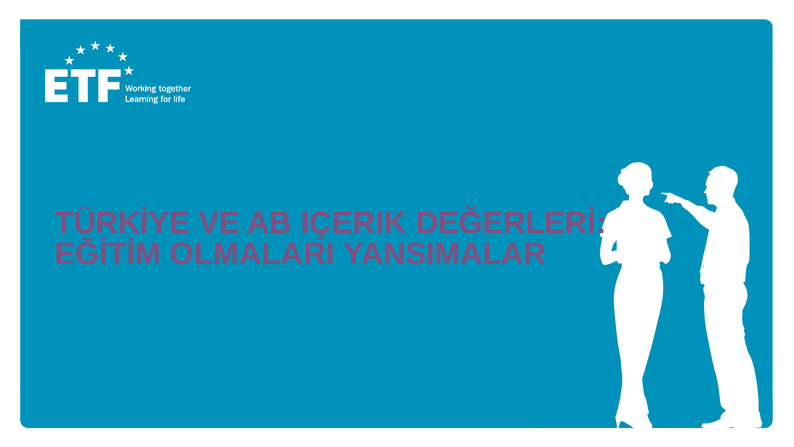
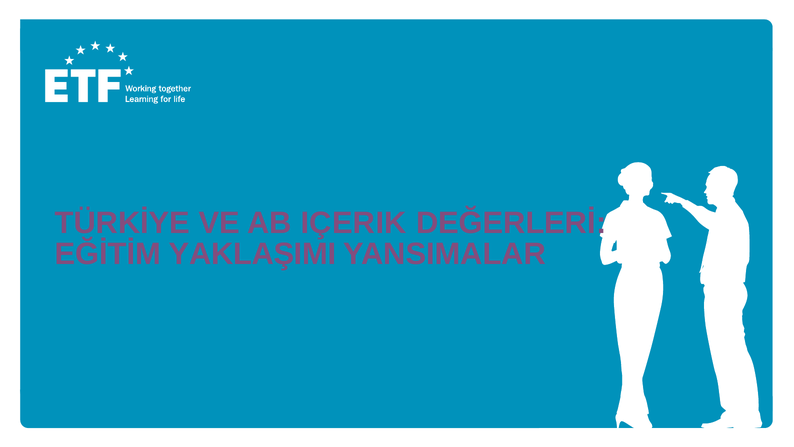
OLMALARI: OLMALARI -> YAKLAŞIMI
